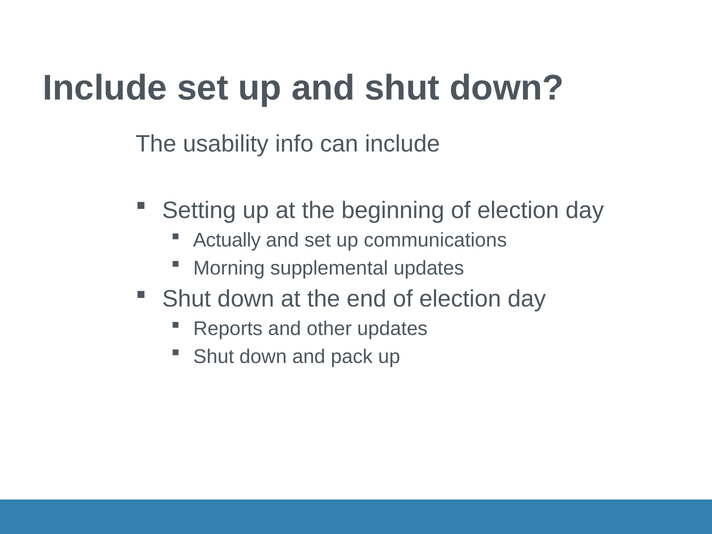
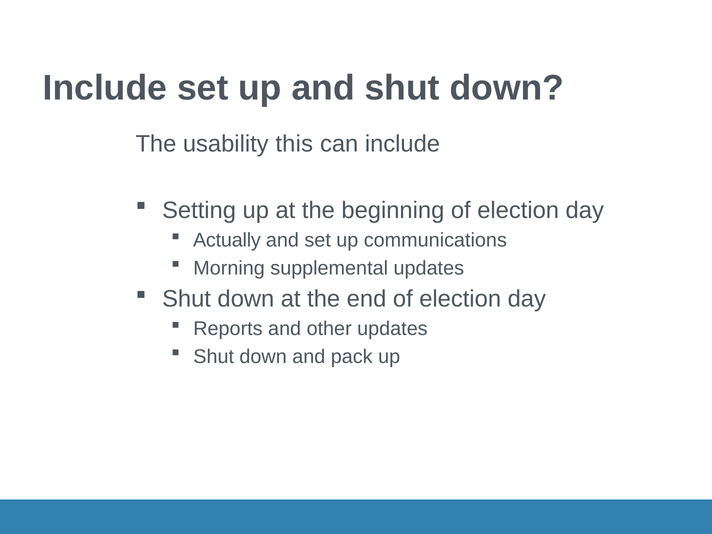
info: info -> this
